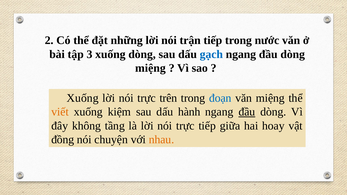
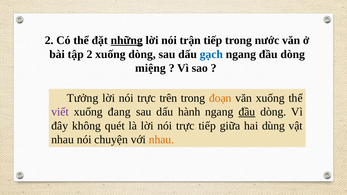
những underline: none -> present
tập 3: 3 -> 2
Xuống at (83, 98): Xuống -> Tưởng
đoạn colour: blue -> orange
văn miệng: miệng -> xuống
viết colour: orange -> purple
kiệm: kiệm -> đang
tầng: tầng -> quét
hoay: hoay -> dùng
đồng at (63, 140): đồng -> nhau
